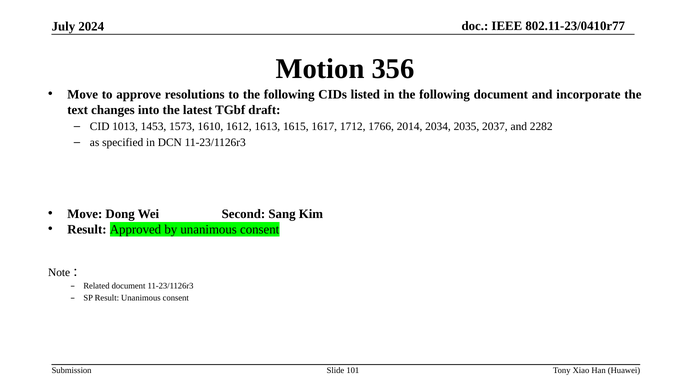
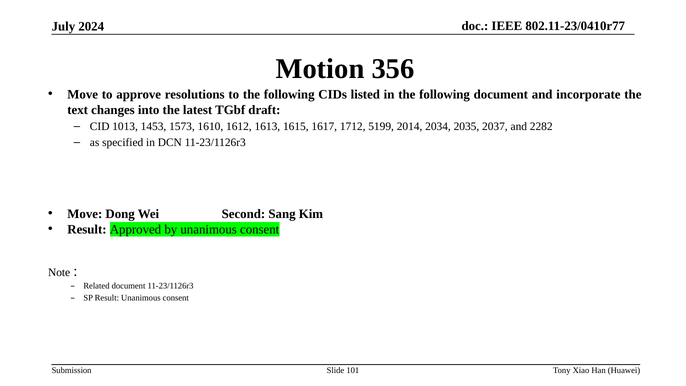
1766: 1766 -> 5199
